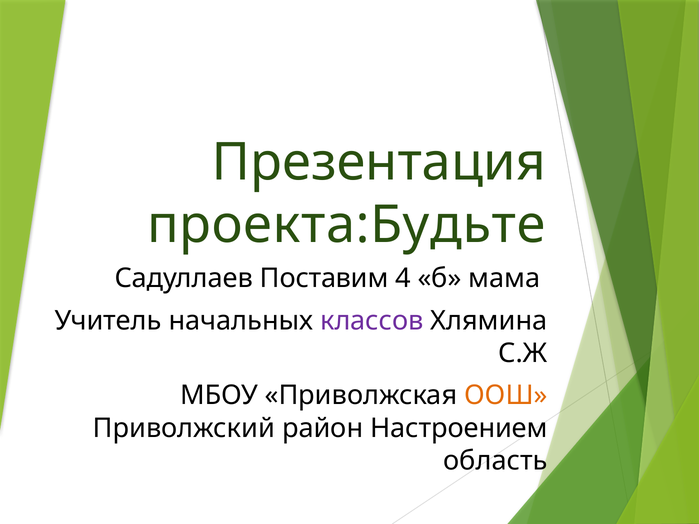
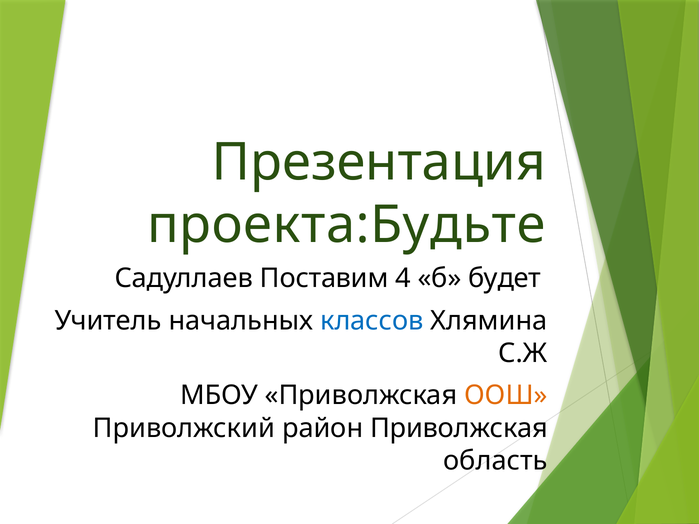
мама: мама -> будет
классов colour: purple -> blue
район Настроением: Настроением -> Приволжская
